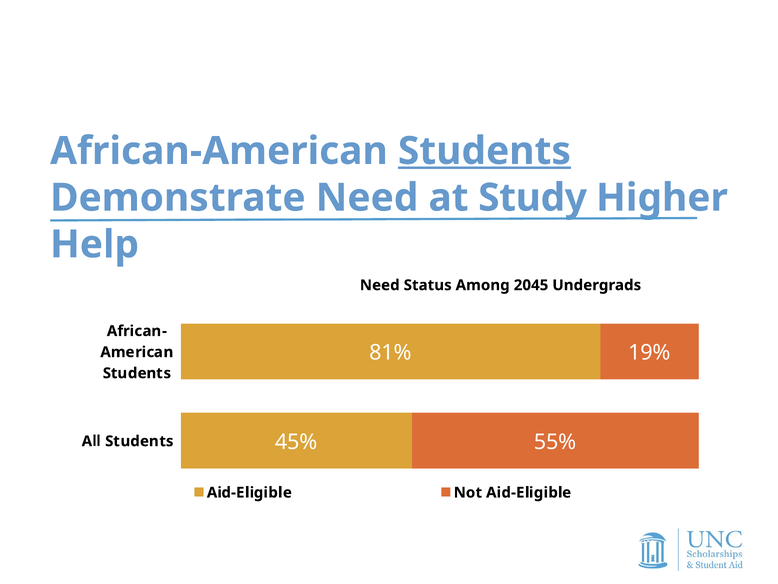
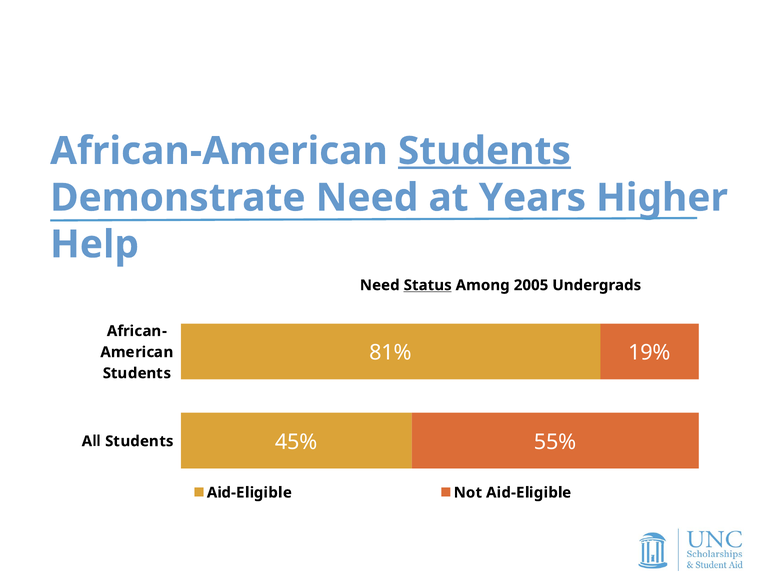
Study: Study -> Years
Status underline: none -> present
2045: 2045 -> 2005
